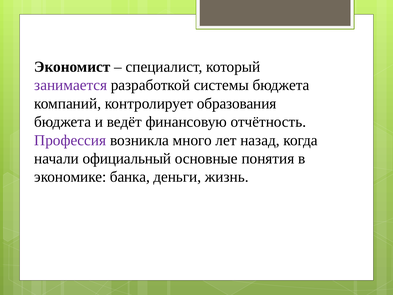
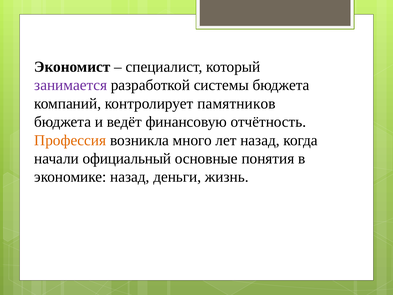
образования: образования -> памятников
Профессия colour: purple -> orange
экономике банка: банка -> назад
